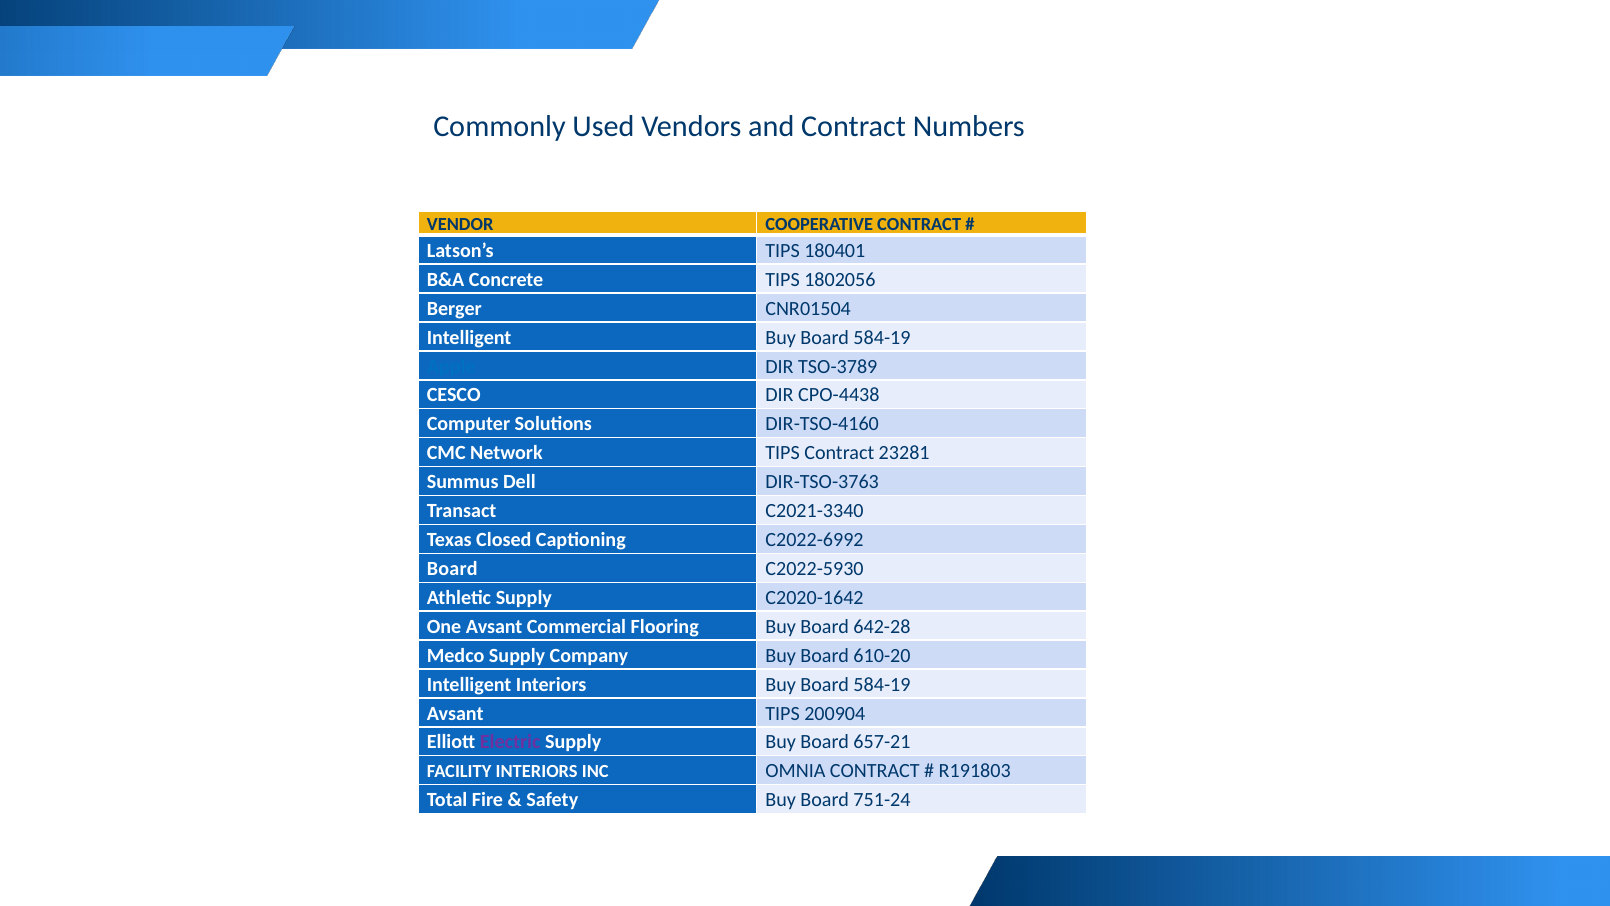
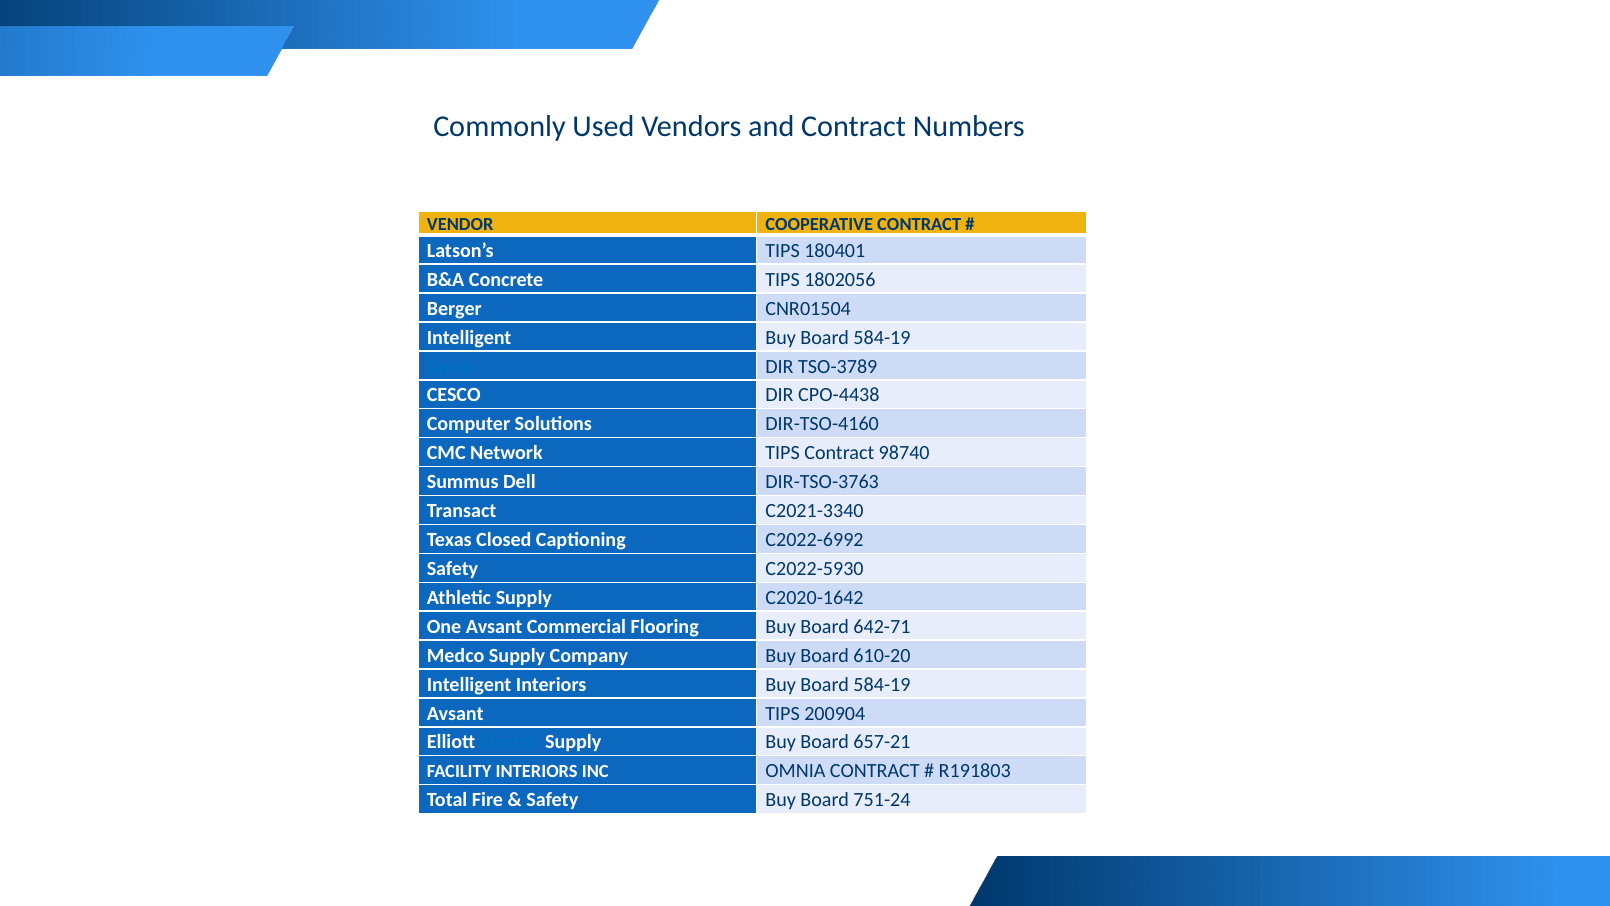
23281: 23281 -> 98740
Board at (452, 569): Board -> Safety
642-28: 642-28 -> 642-71
Electric colour: purple -> blue
